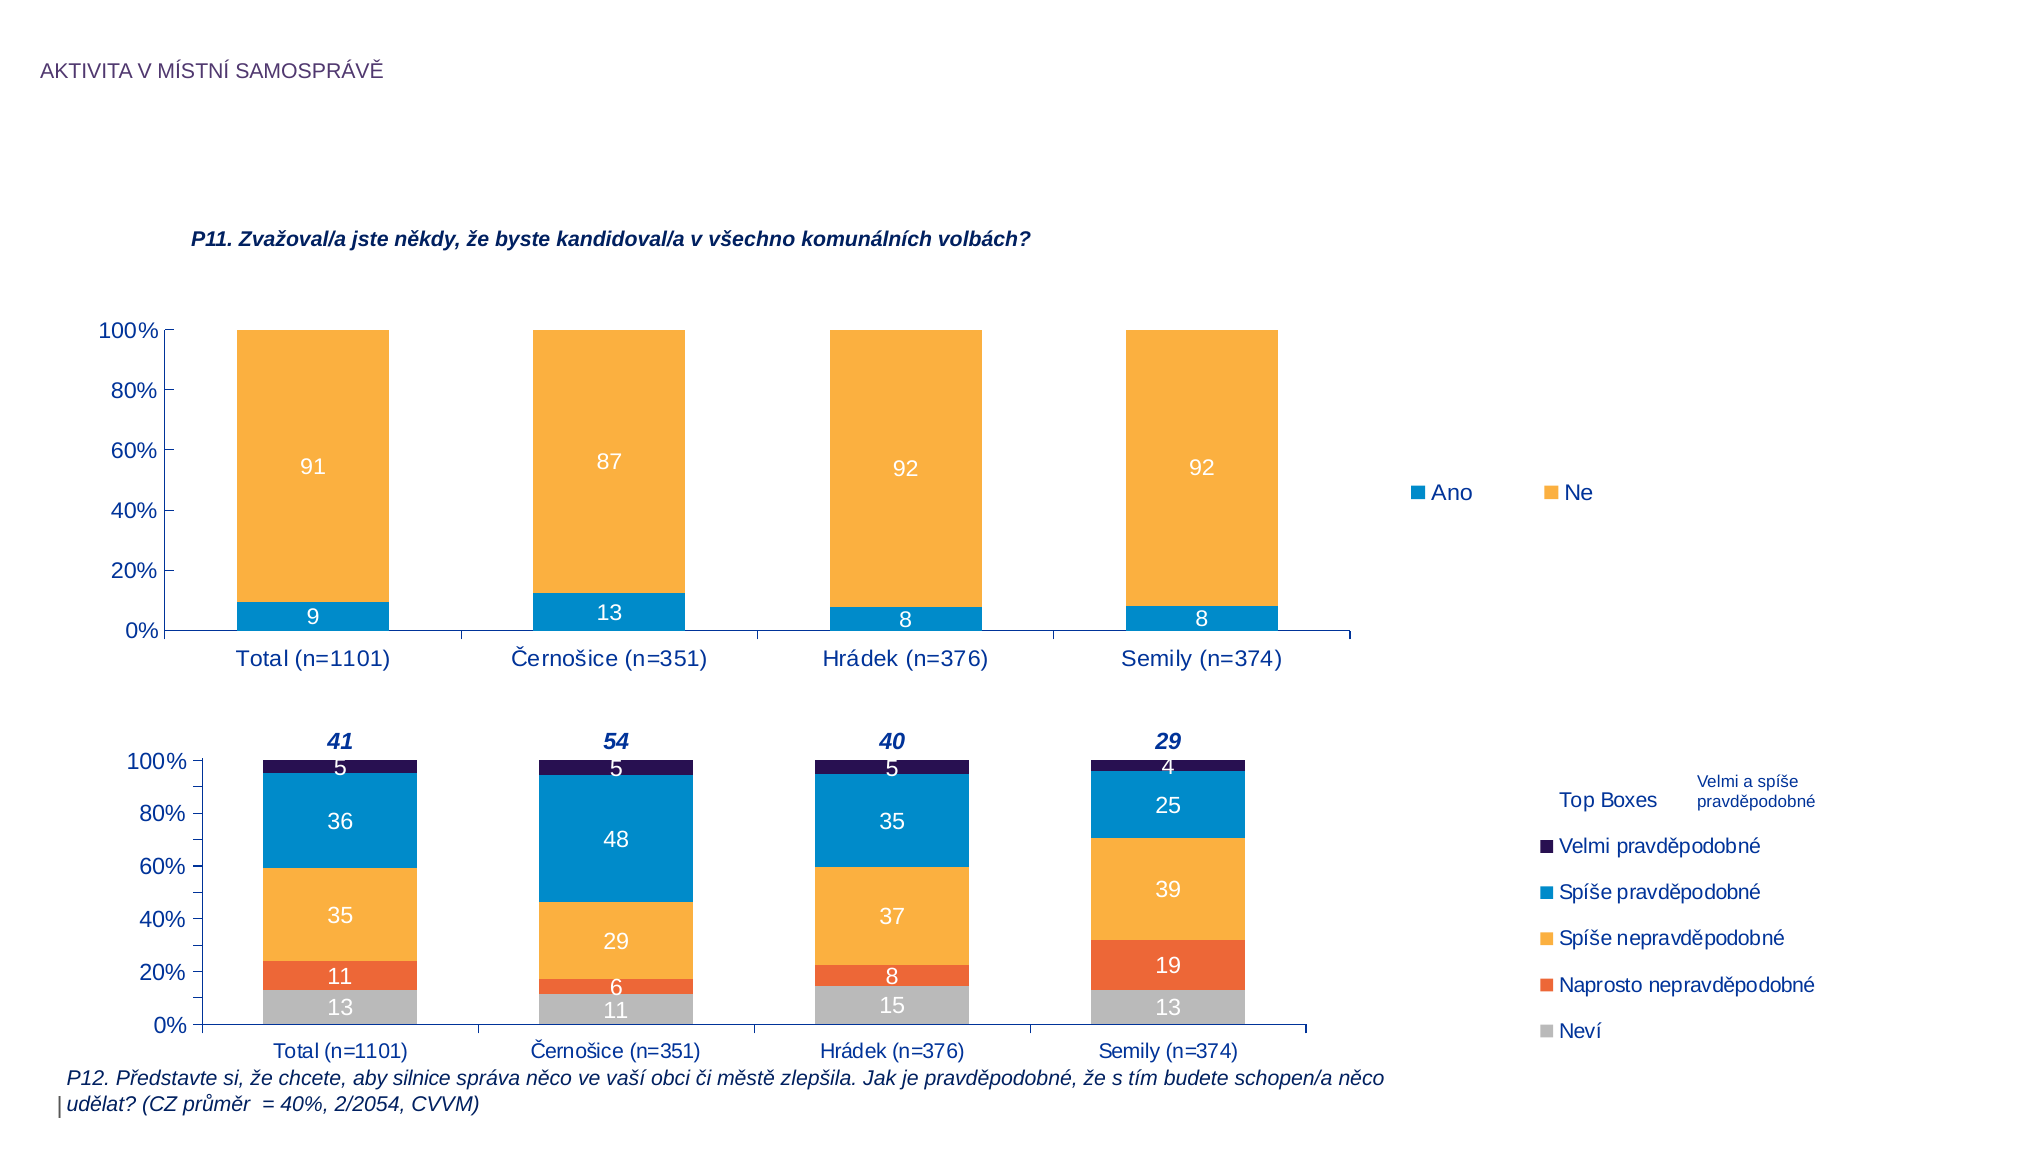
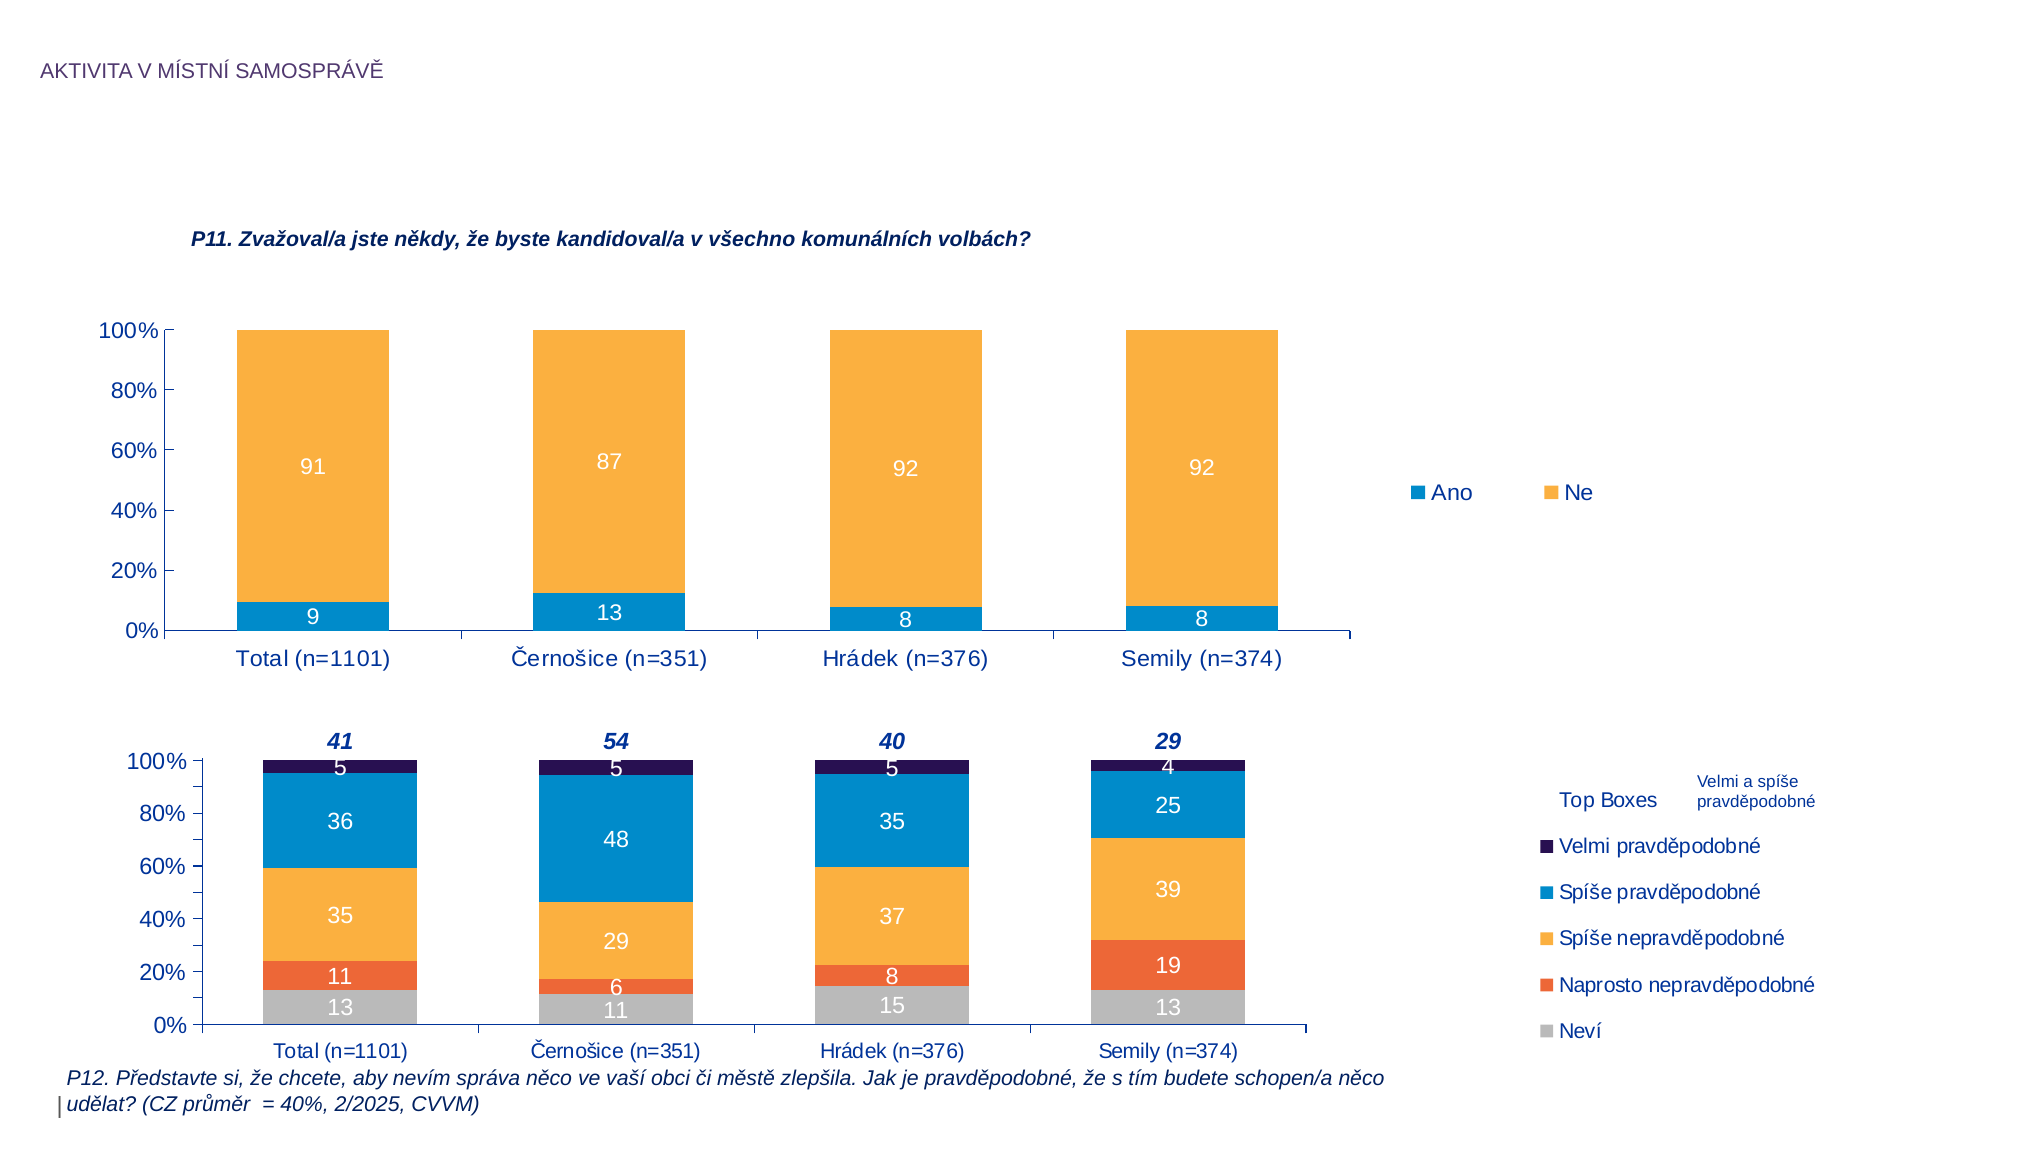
silnice: silnice -> nevím
2/2054: 2/2054 -> 2/2025
